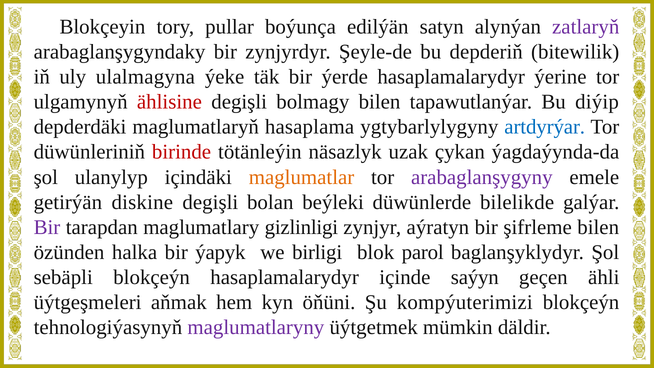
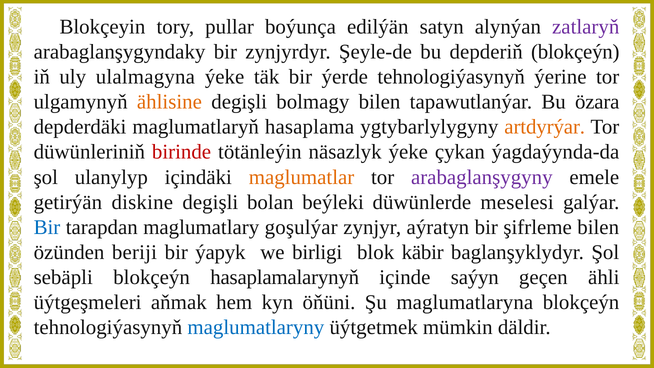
depderiň bitewilik: bitewilik -> blokçeýn
ýerde hasaplamalarydyr: hasaplamalarydyr -> tehnologiýasynyň
ählisine colour: red -> orange
diýip: diýip -> özara
artdyrýar colour: blue -> orange
näsazlyk uzak: uzak -> ýeke
bilelikde: bilelikde -> meselesi
Bir at (47, 227) colour: purple -> blue
gizlinligi: gizlinligi -> goşulýar
halka: halka -> beriji
parol: parol -> käbir
blokçeýn hasaplamalarydyr: hasaplamalarydyr -> hasaplamalarynyň
kompýuterimizi: kompýuterimizi -> maglumatlaryna
maglumatlaryny colour: purple -> blue
